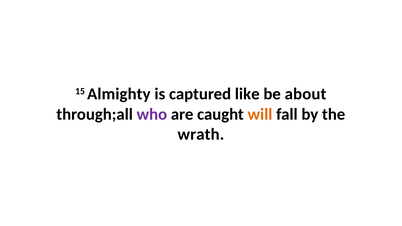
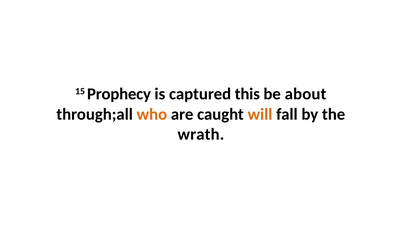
Almighty: Almighty -> Prophecy
like: like -> this
who colour: purple -> orange
